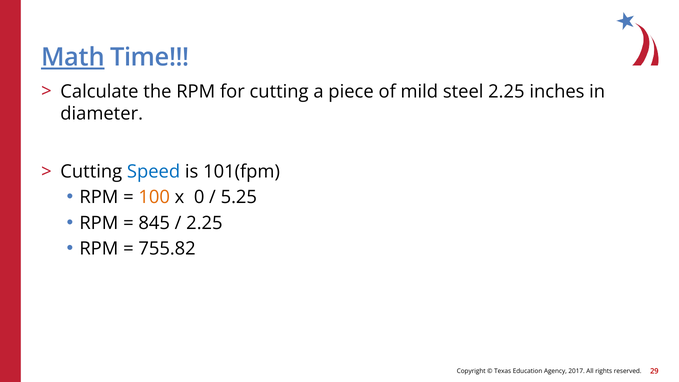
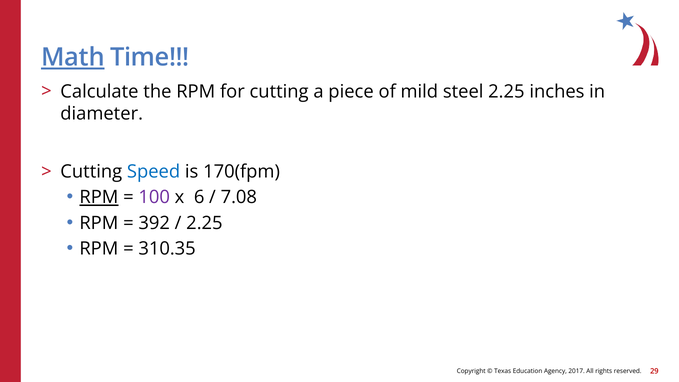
101(fpm: 101(fpm -> 170(fpm
RPM at (99, 197) underline: none -> present
100 colour: orange -> purple
0: 0 -> 6
5.25: 5.25 -> 7.08
845: 845 -> 392
755.82: 755.82 -> 310.35
